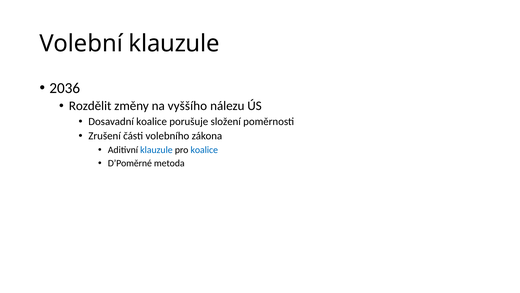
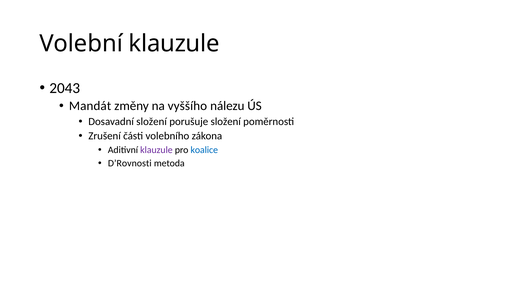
2036: 2036 -> 2043
Rozdělit: Rozdělit -> Mandát
Dosavadní koalice: koalice -> složení
klauzule at (156, 150) colour: blue -> purple
D’Poměrné: D’Poměrné -> D’Rovnosti
